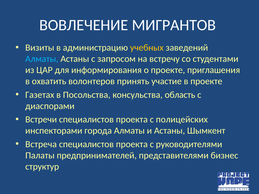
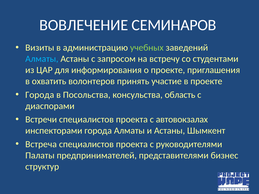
МИГРАНТОВ: МИГРАНТОВ -> СЕМИНАРОВ
учебных colour: yellow -> light green
Газетах at (40, 95): Газетах -> Города
полицейских: полицейских -> автовокзалах
